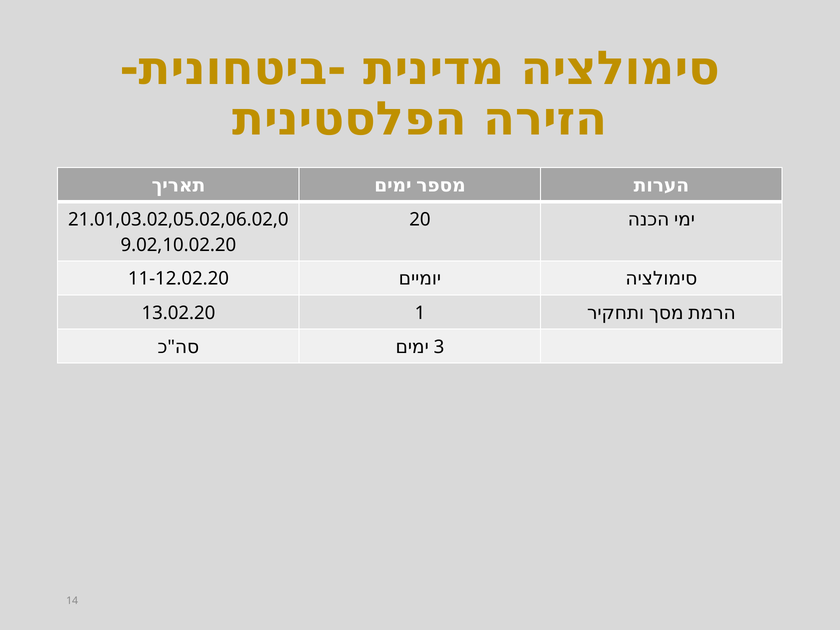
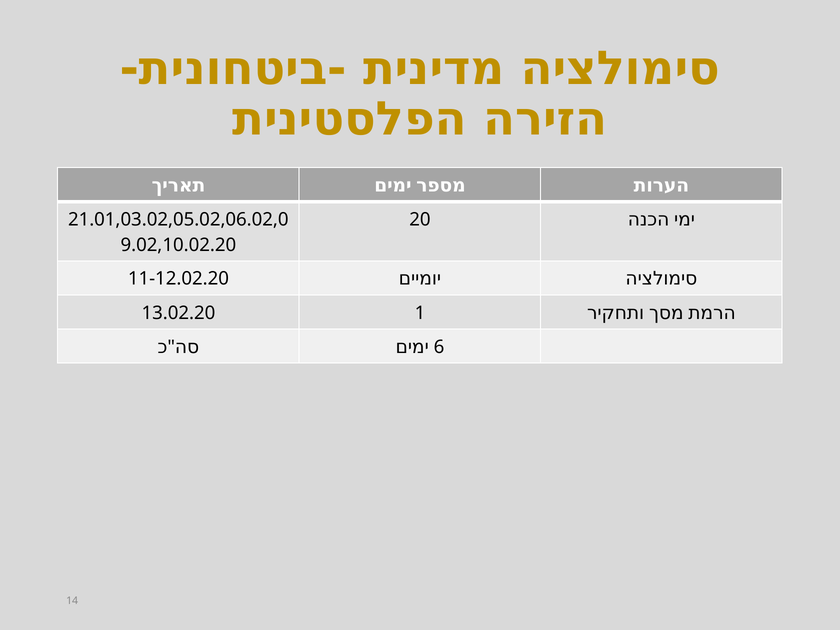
3: 3 -> 6
